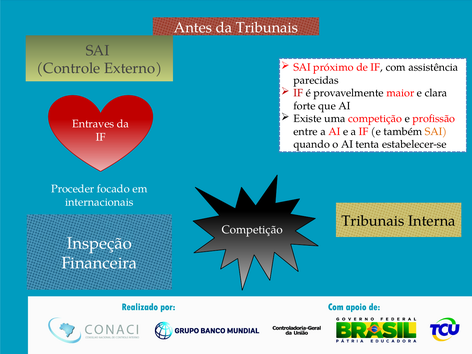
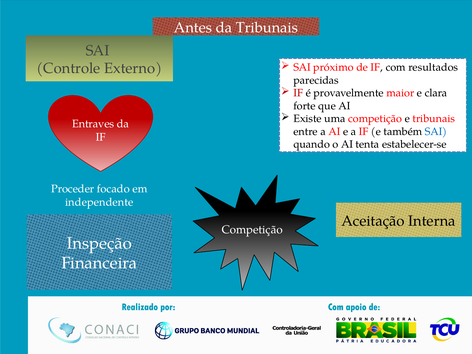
assistência: assistência -> resultados
profissão at (434, 119): profissão -> tribunais
SAI at (436, 132) colour: orange -> blue
internacionais: internacionais -> independente
Tribunais at (373, 221): Tribunais -> Aceitação
